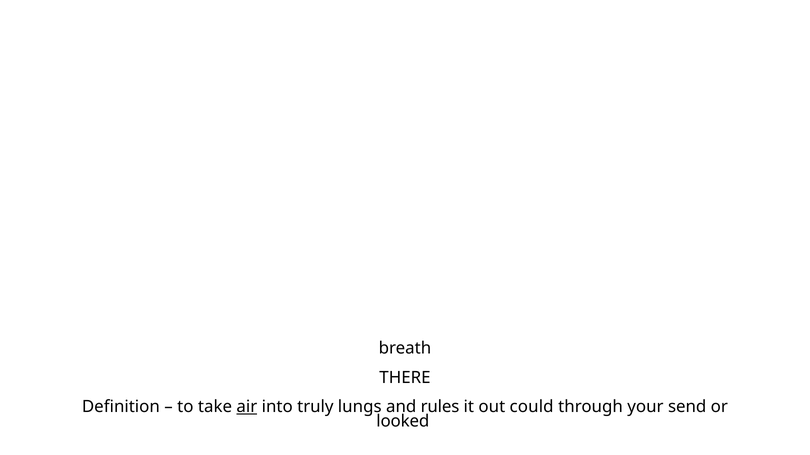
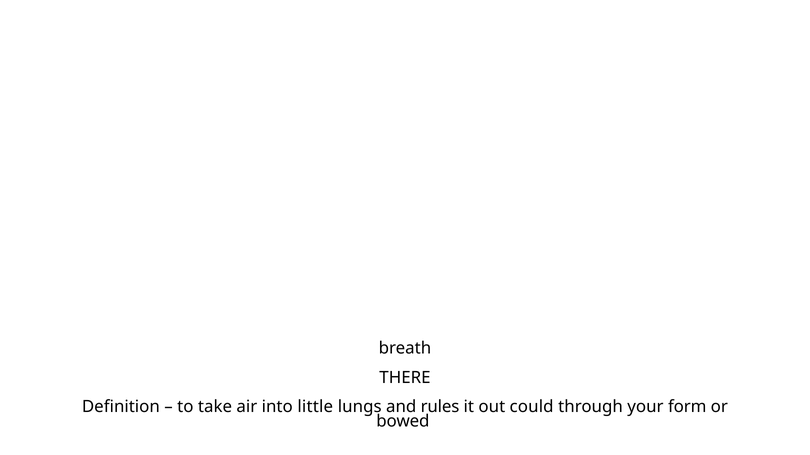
air underline: present -> none
truly: truly -> little
send: send -> form
looked: looked -> bowed
